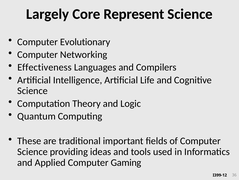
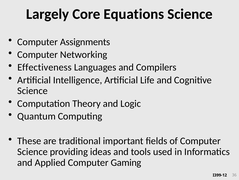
Represent: Represent -> Equations
Evolutionary: Evolutionary -> Assignments
